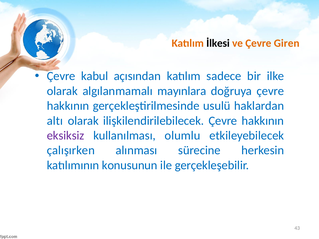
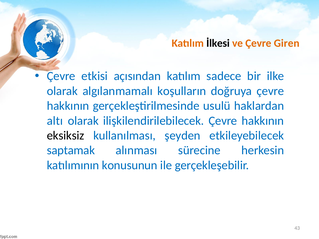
kabul: kabul -> etkisi
mayınlara: mayınlara -> koşulların
eksiksiz colour: purple -> black
olumlu: olumlu -> şeyden
çalışırken: çalışırken -> saptamak
